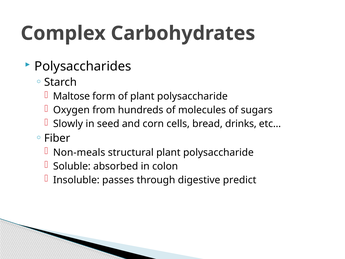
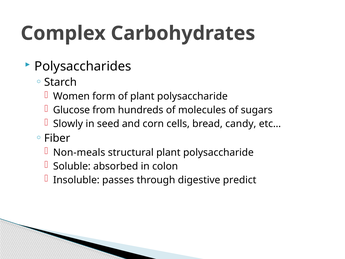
Maltose: Maltose -> Women
Oxygen: Oxygen -> Glucose
drinks: drinks -> candy
